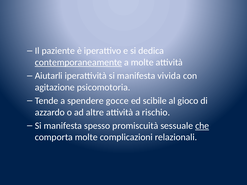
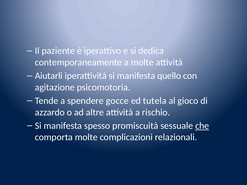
contemporaneamente underline: present -> none
vivida: vivida -> quello
scibile: scibile -> tutela
